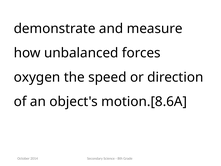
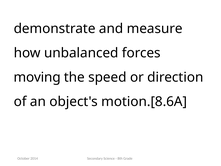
oxygen: oxygen -> moving
